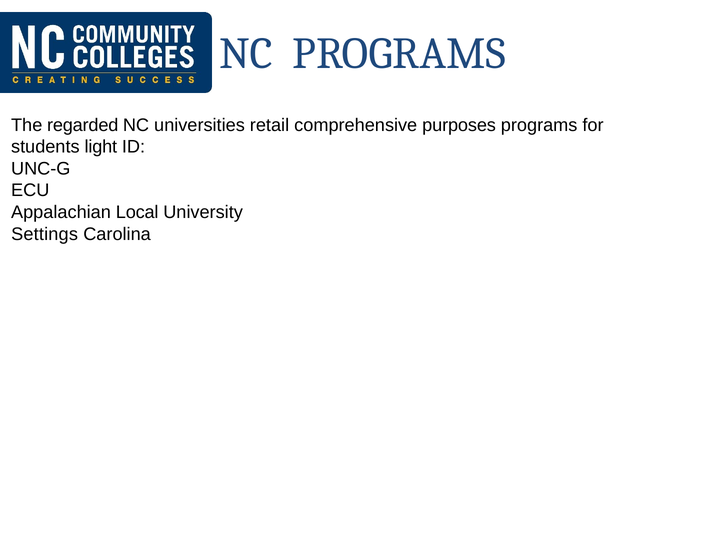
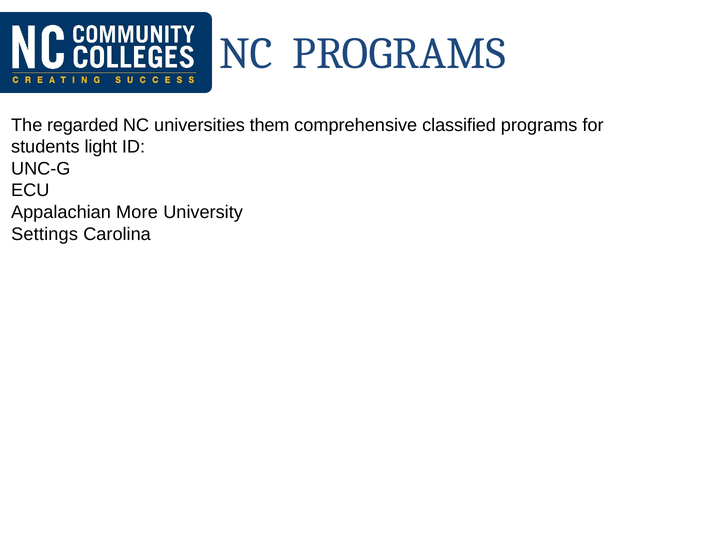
retail: retail -> them
purposes: purposes -> classified
Local: Local -> More
